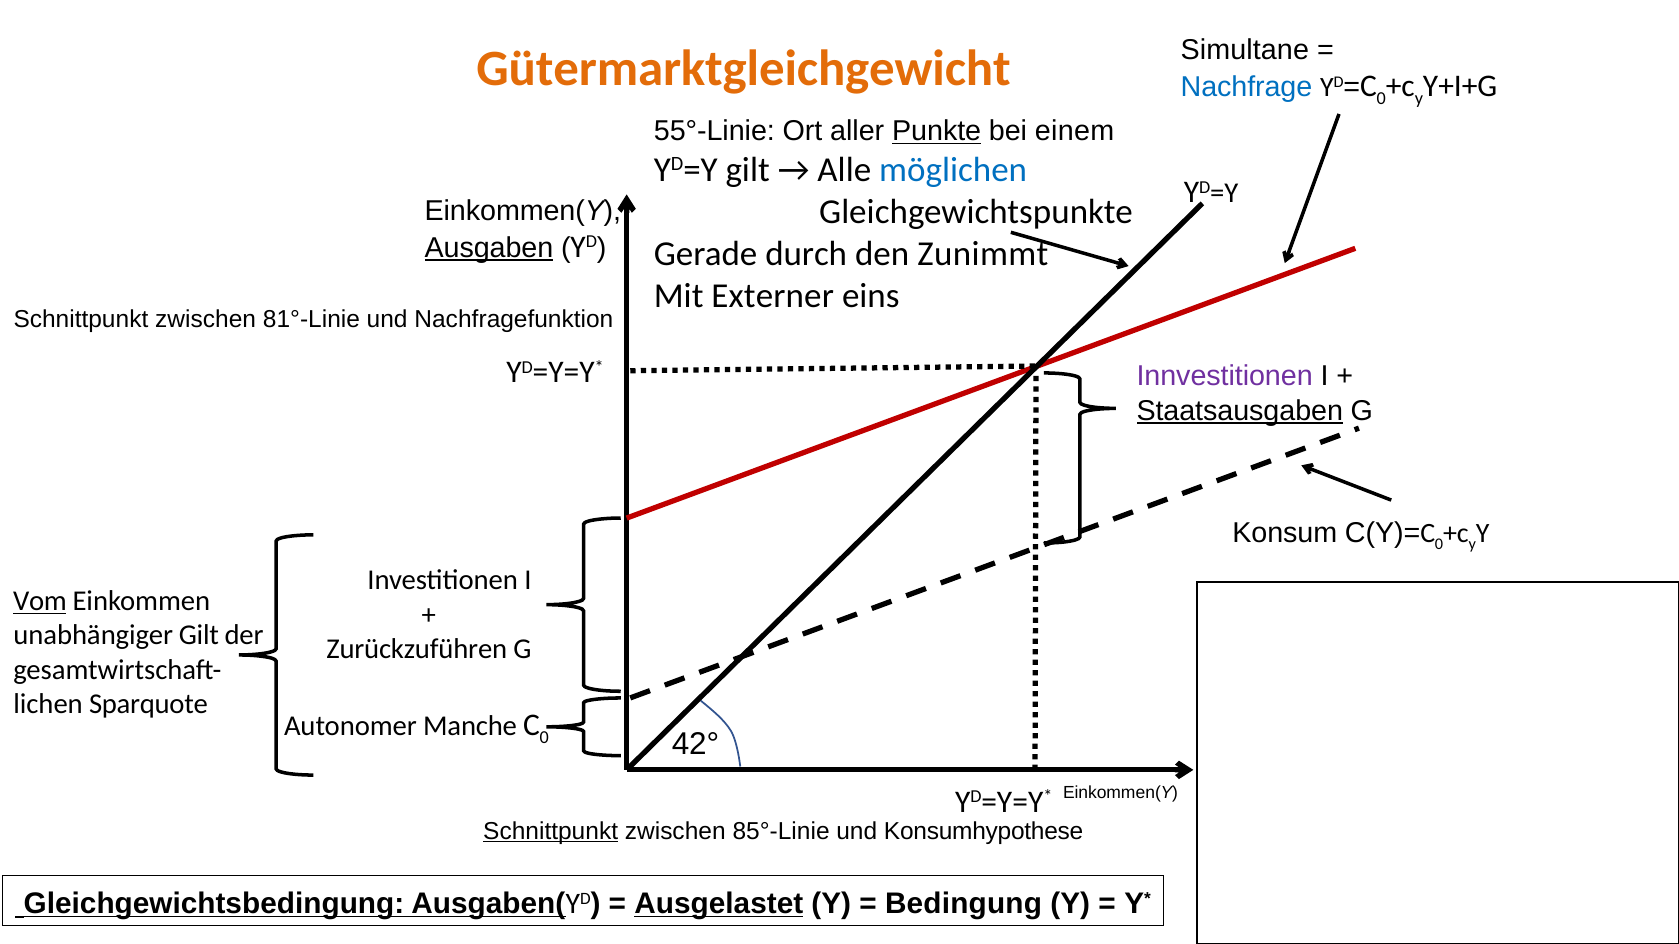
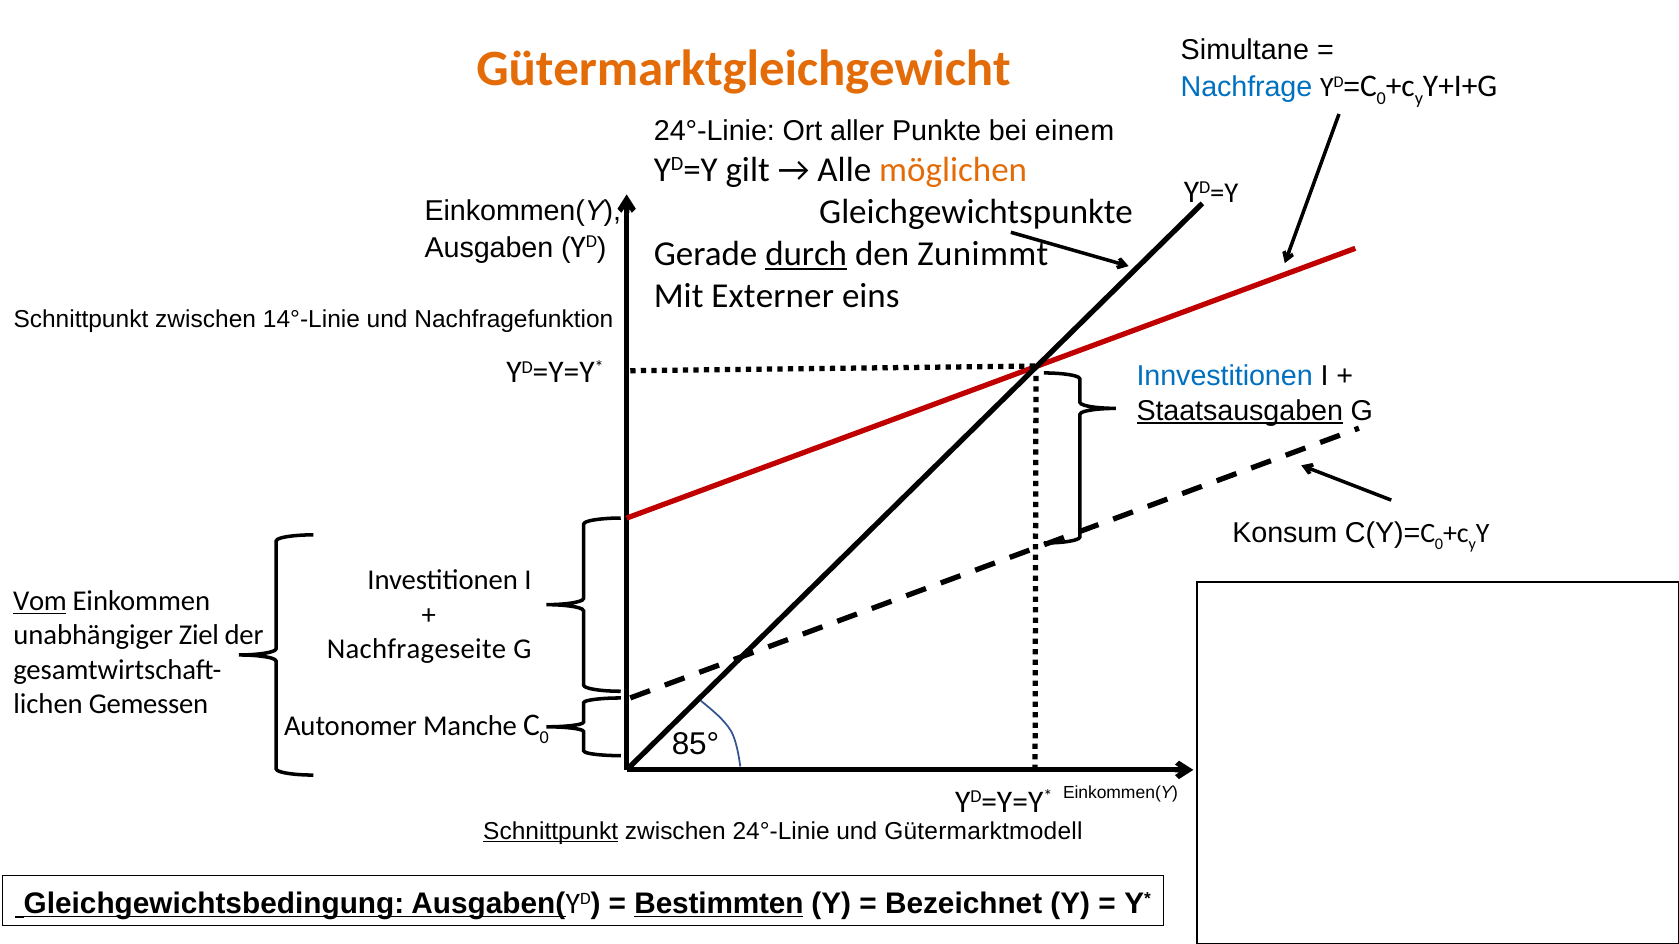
55°-Linie at (714, 131): 55°-Linie -> 24°-Linie
Punkte underline: present -> none
möglichen colour: blue -> orange
Ausgaben underline: present -> none
durch underline: none -> present
81°-Linie: 81°-Linie -> 14°-Linie
Innvestitionen colour: purple -> blue
unabhängiger Gilt: Gilt -> Ziel
Zurückzuführen: Zurückzuführen -> Nachfrageseite
Sparquote: Sparquote -> Gemessen
42°: 42° -> 85°
zwischen 85°-Linie: 85°-Linie -> 24°-Linie
Konsumhypothese: Konsumhypothese -> Gütermarktmodell
Ausgelastet: Ausgelastet -> Bestimmten
Bedingung: Bedingung -> Bezeichnet
